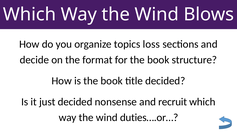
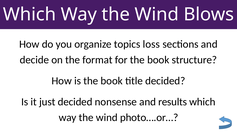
recruit: recruit -> results
duties….or…: duties….or… -> photo….or…
